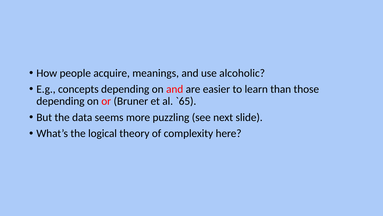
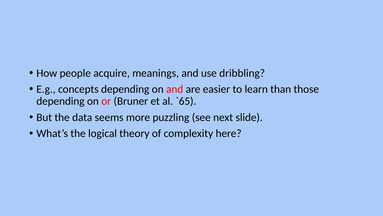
alcoholic: alcoholic -> dribbling
